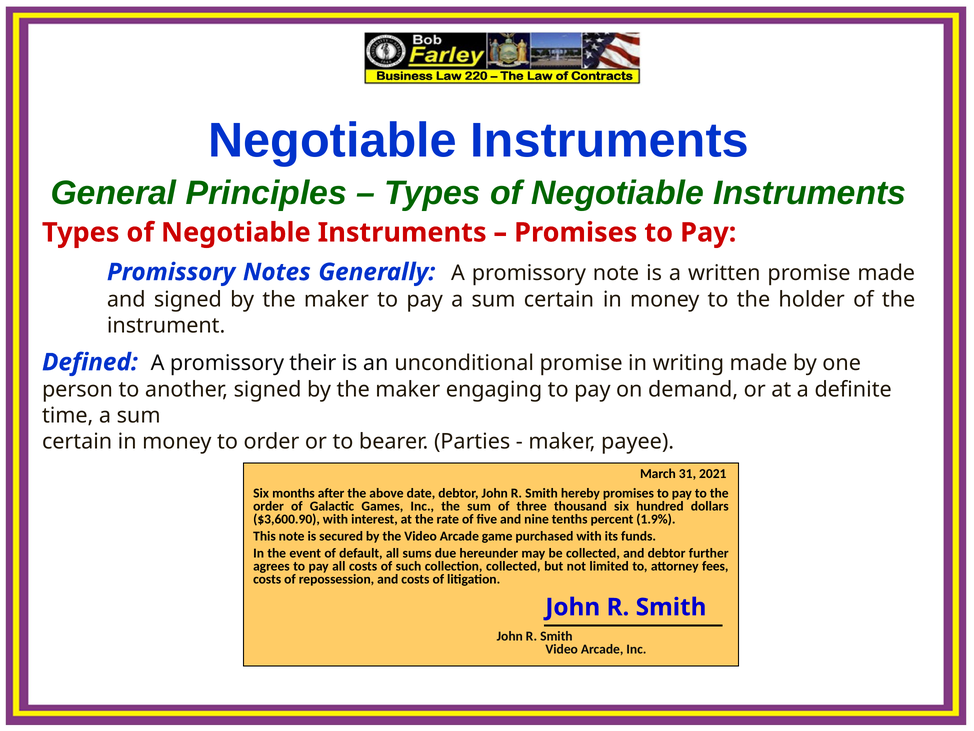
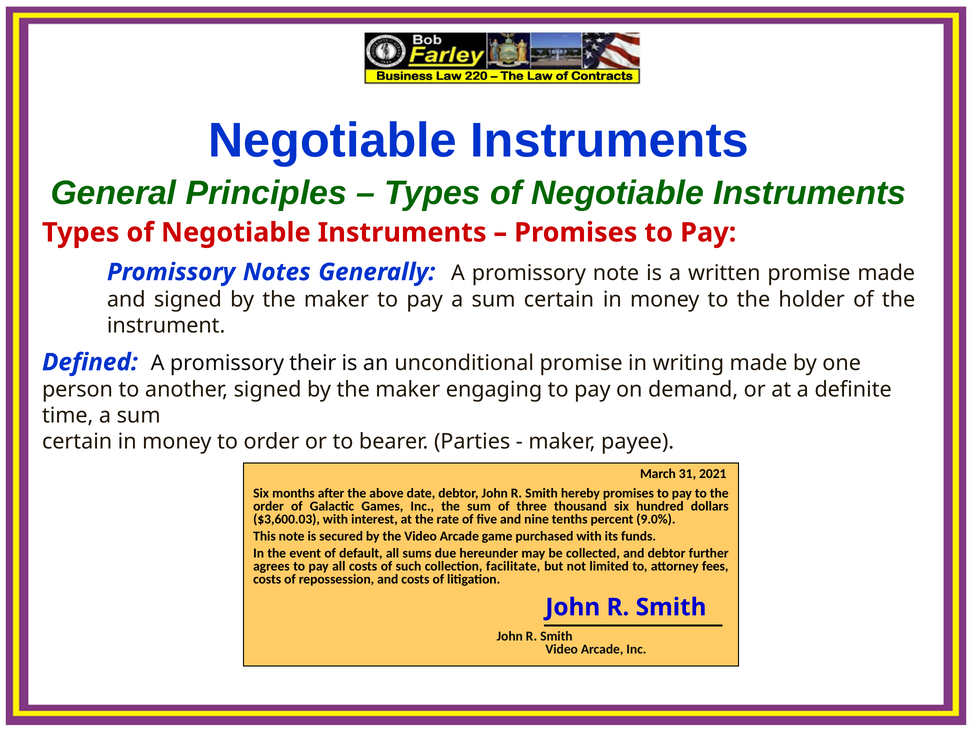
$3,600.90: $3,600.90 -> $3,600.03
1.9%: 1.9% -> 9.0%
collection collected: collected -> facilitate
